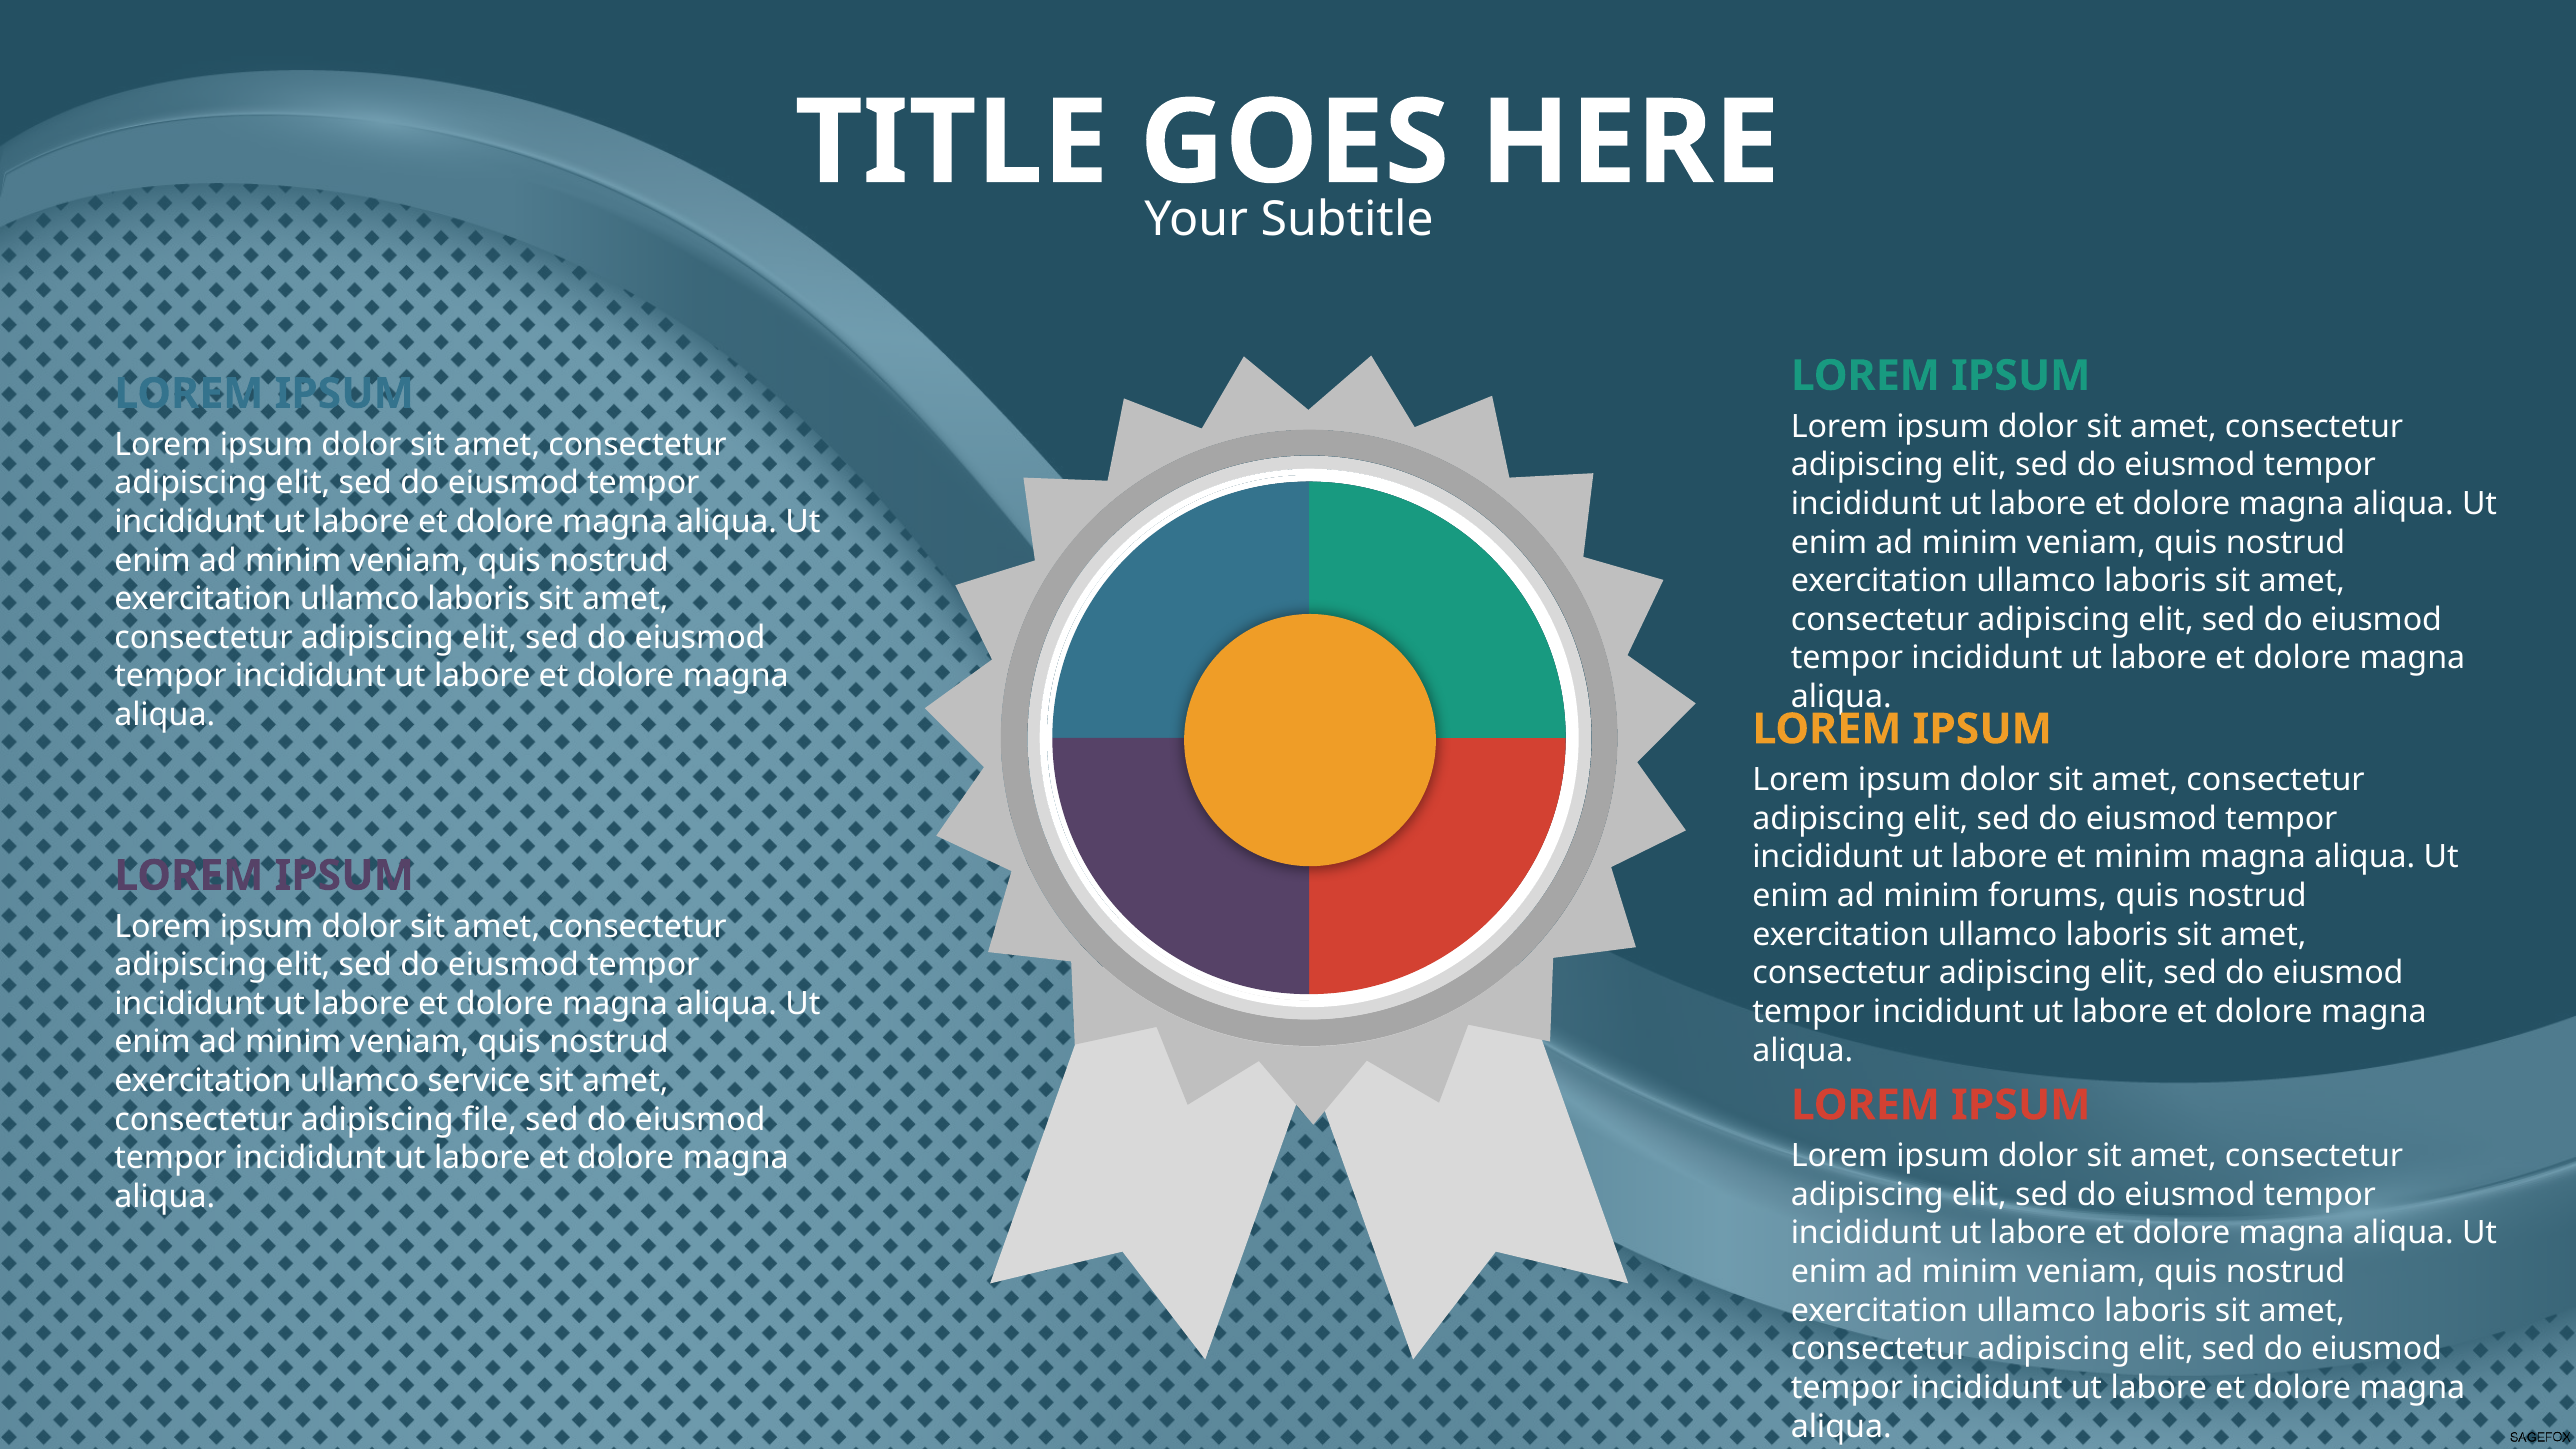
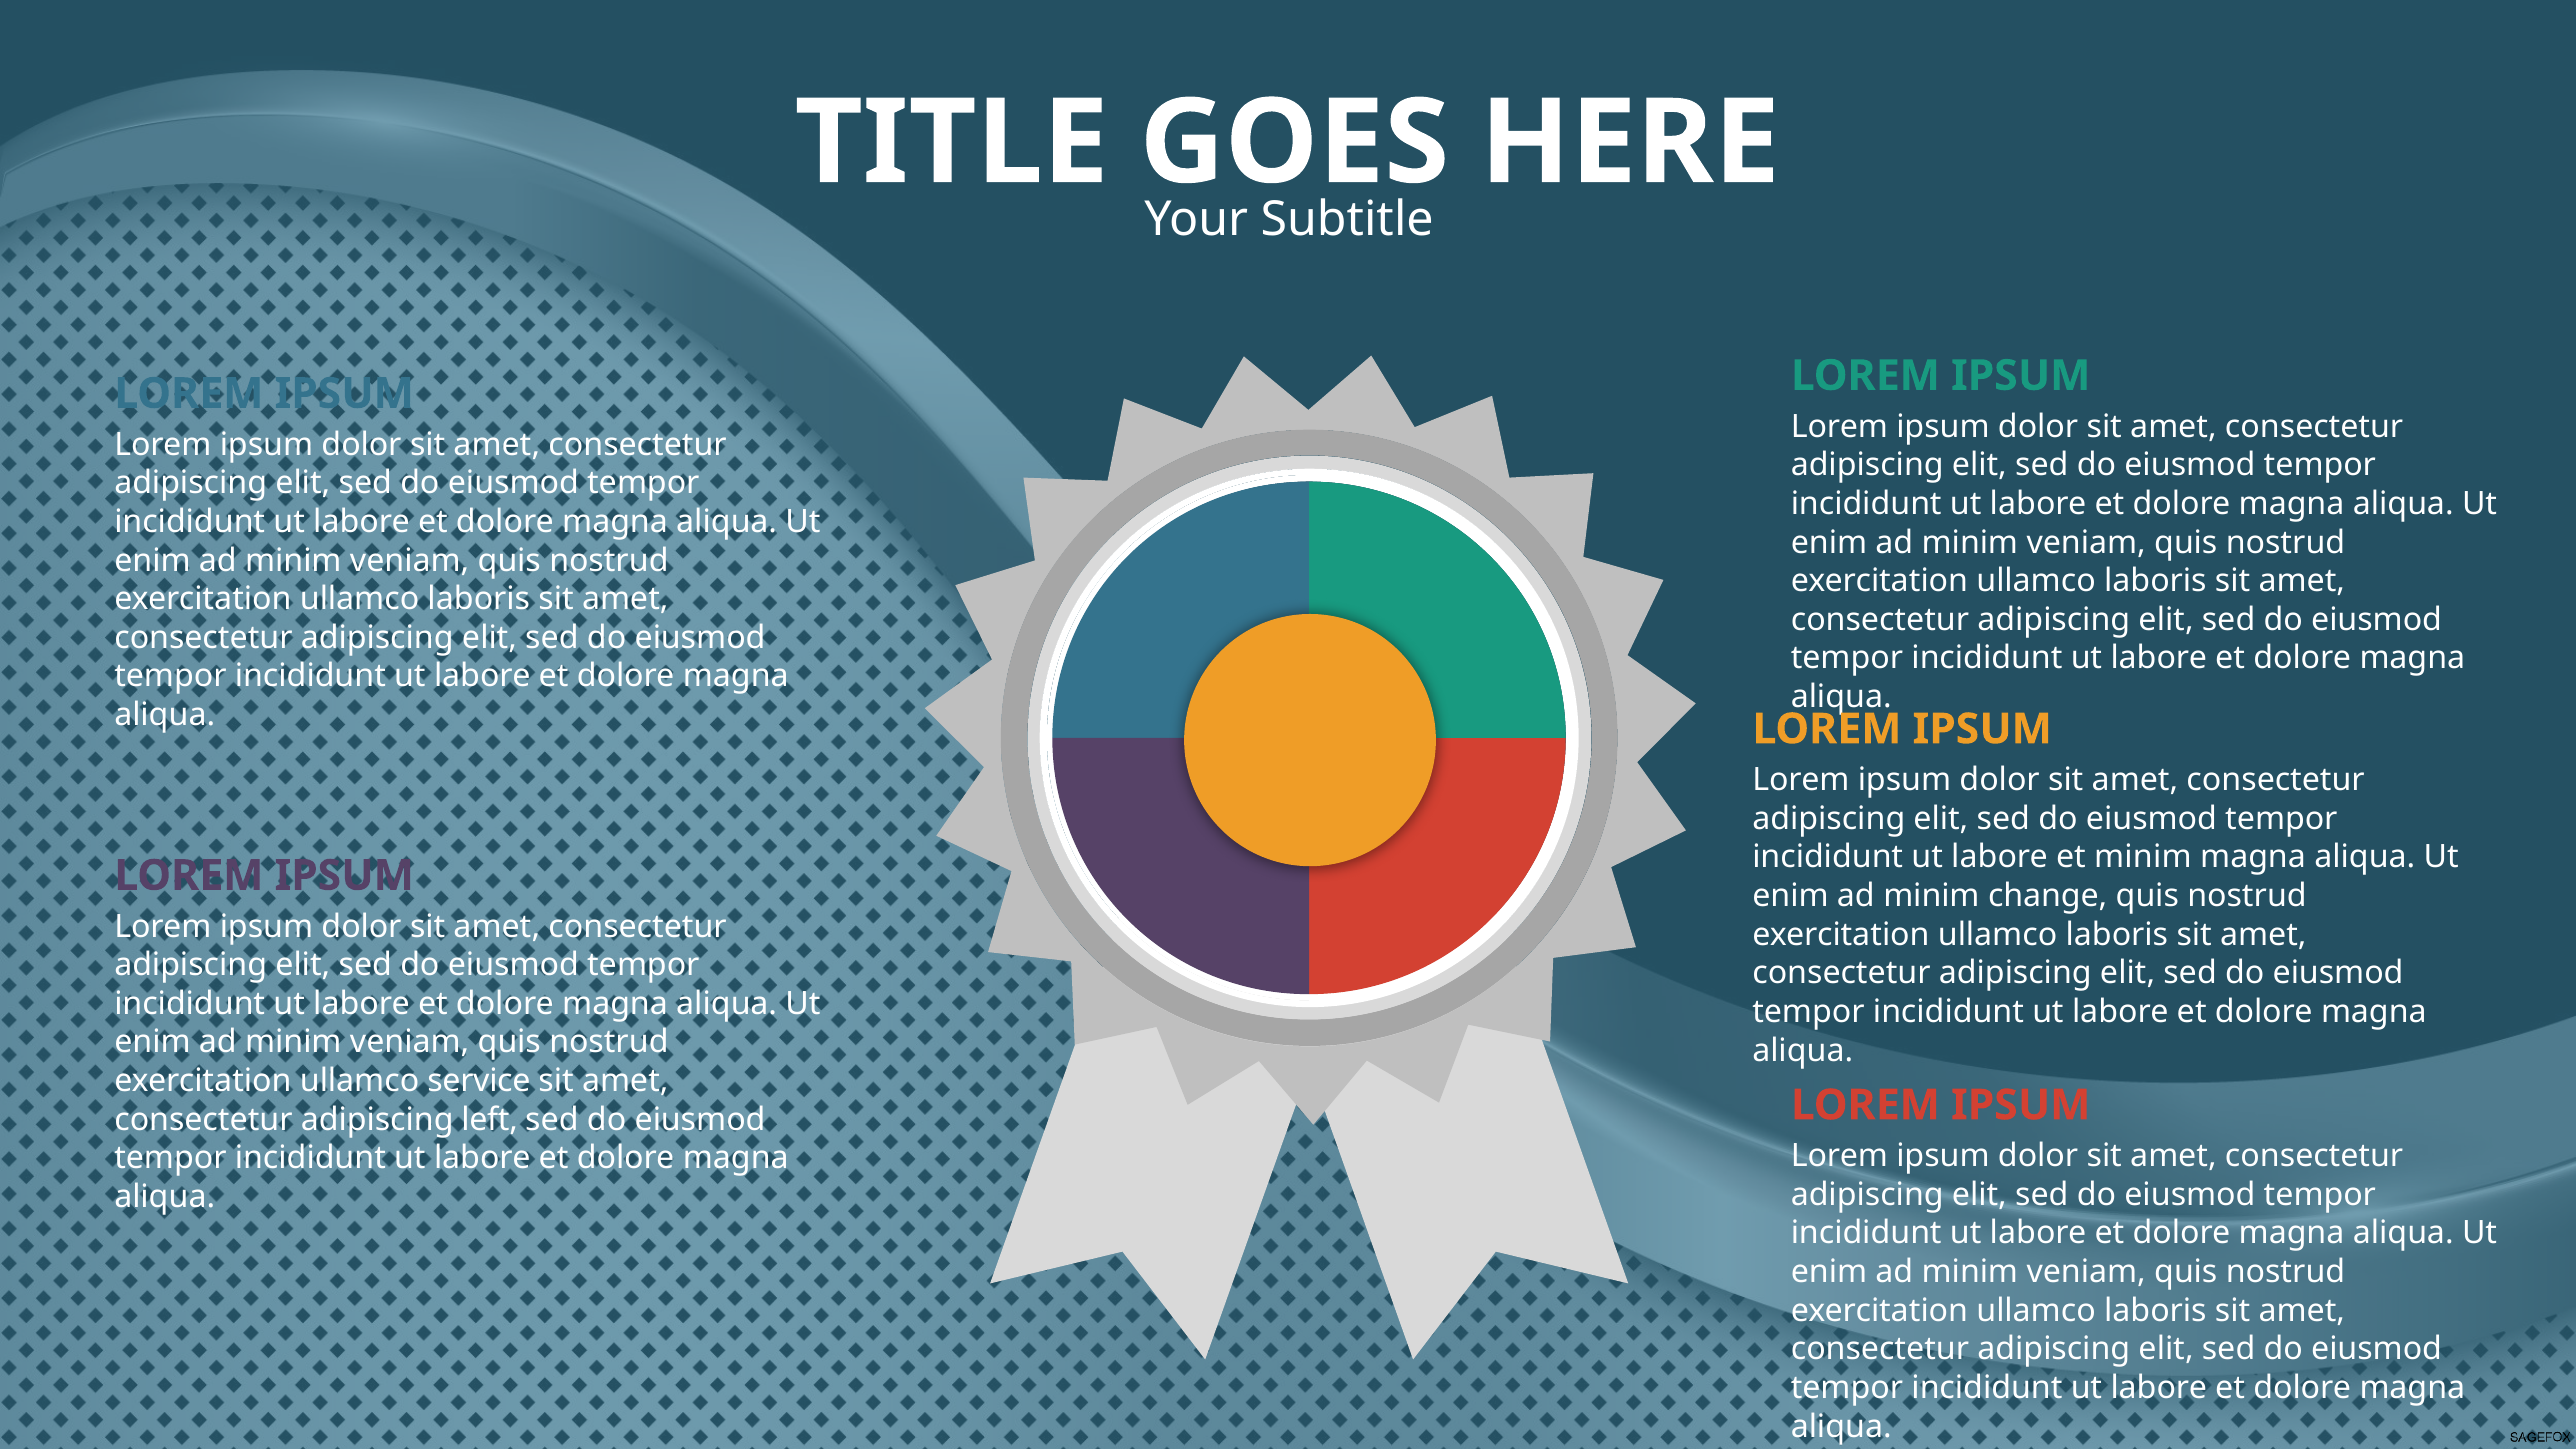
forums: forums -> change
file: file -> left
